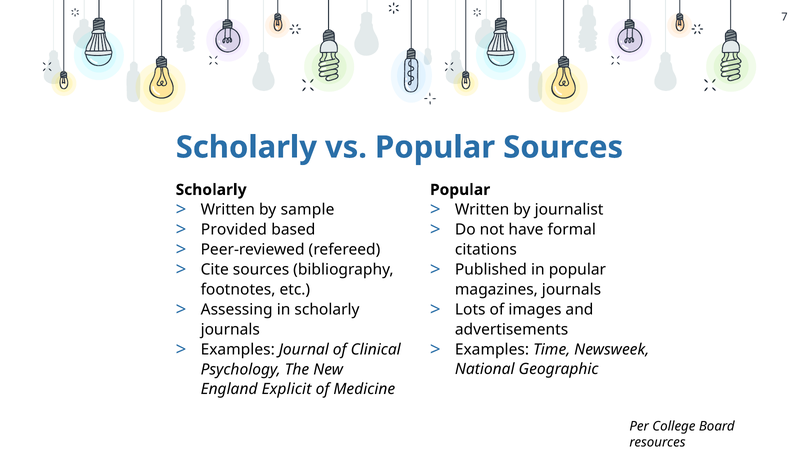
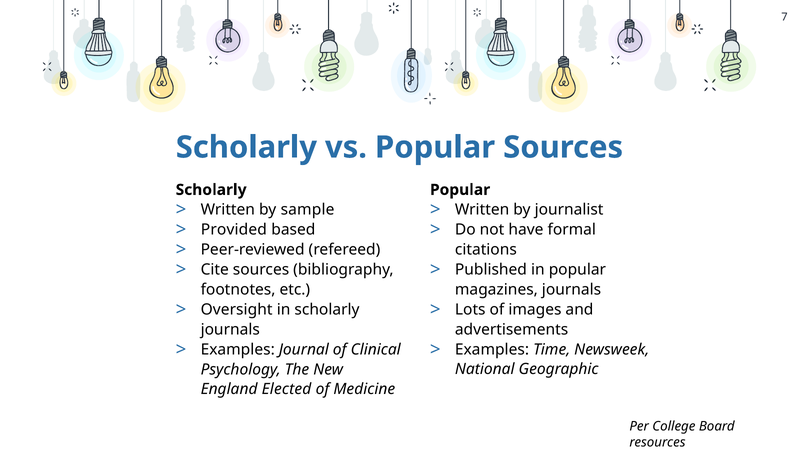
Assessing: Assessing -> Oversight
Explicit: Explicit -> Elected
